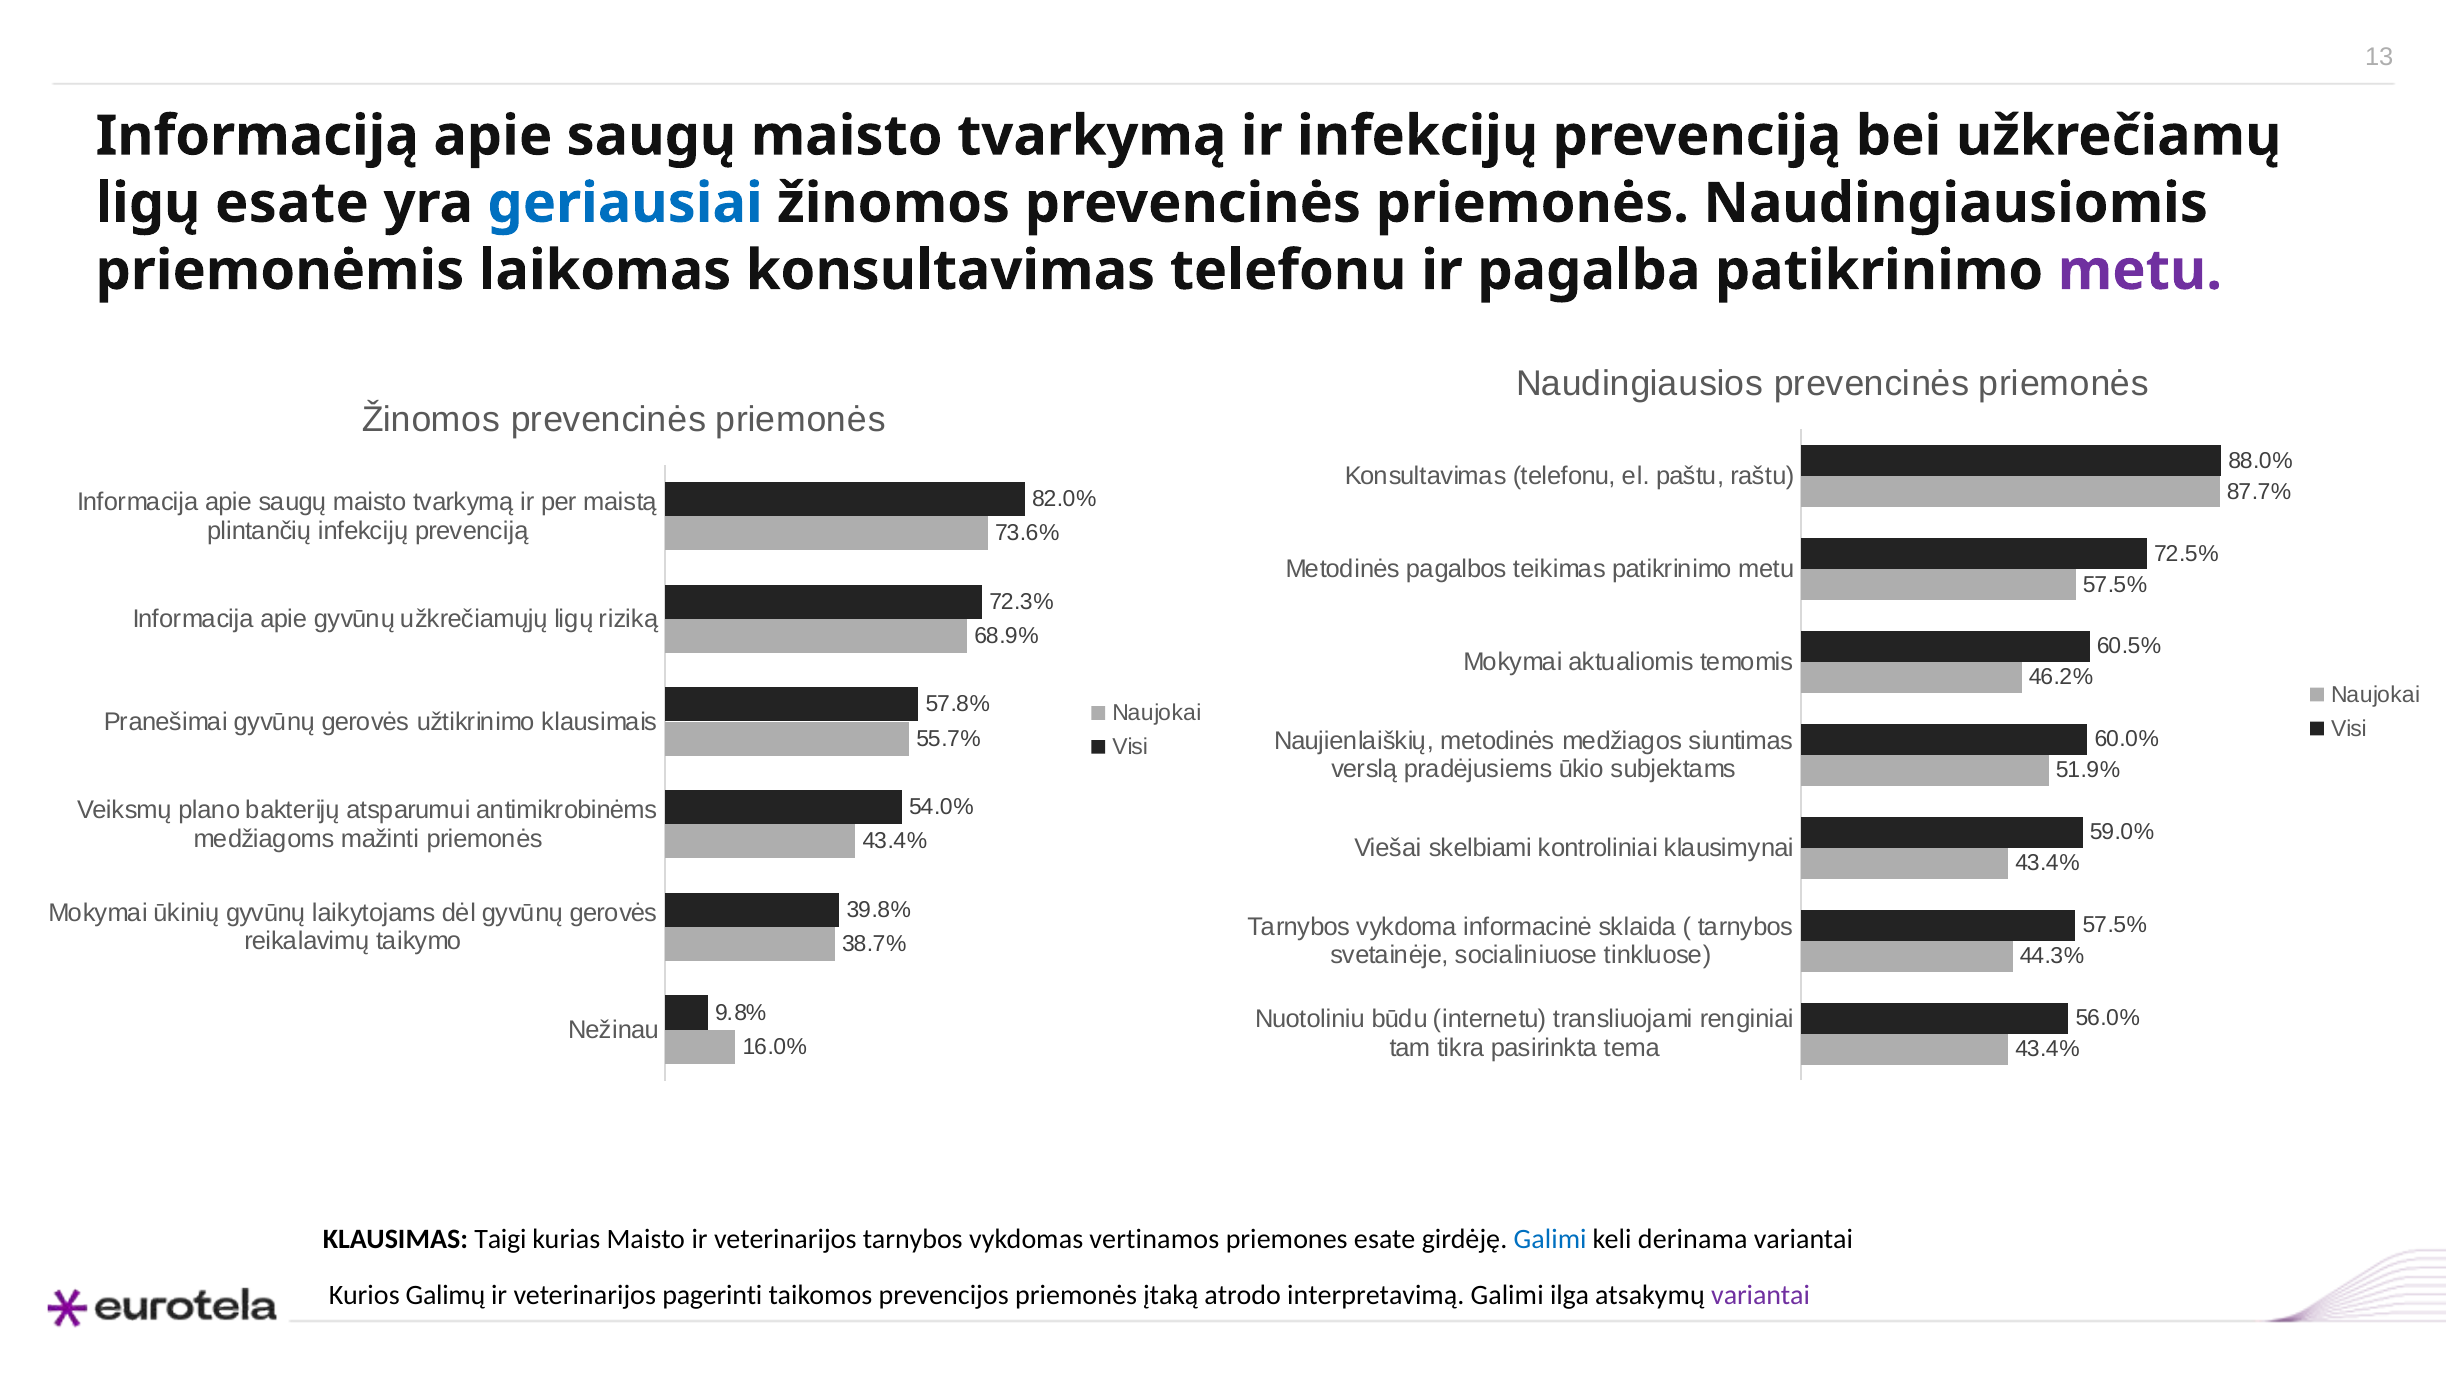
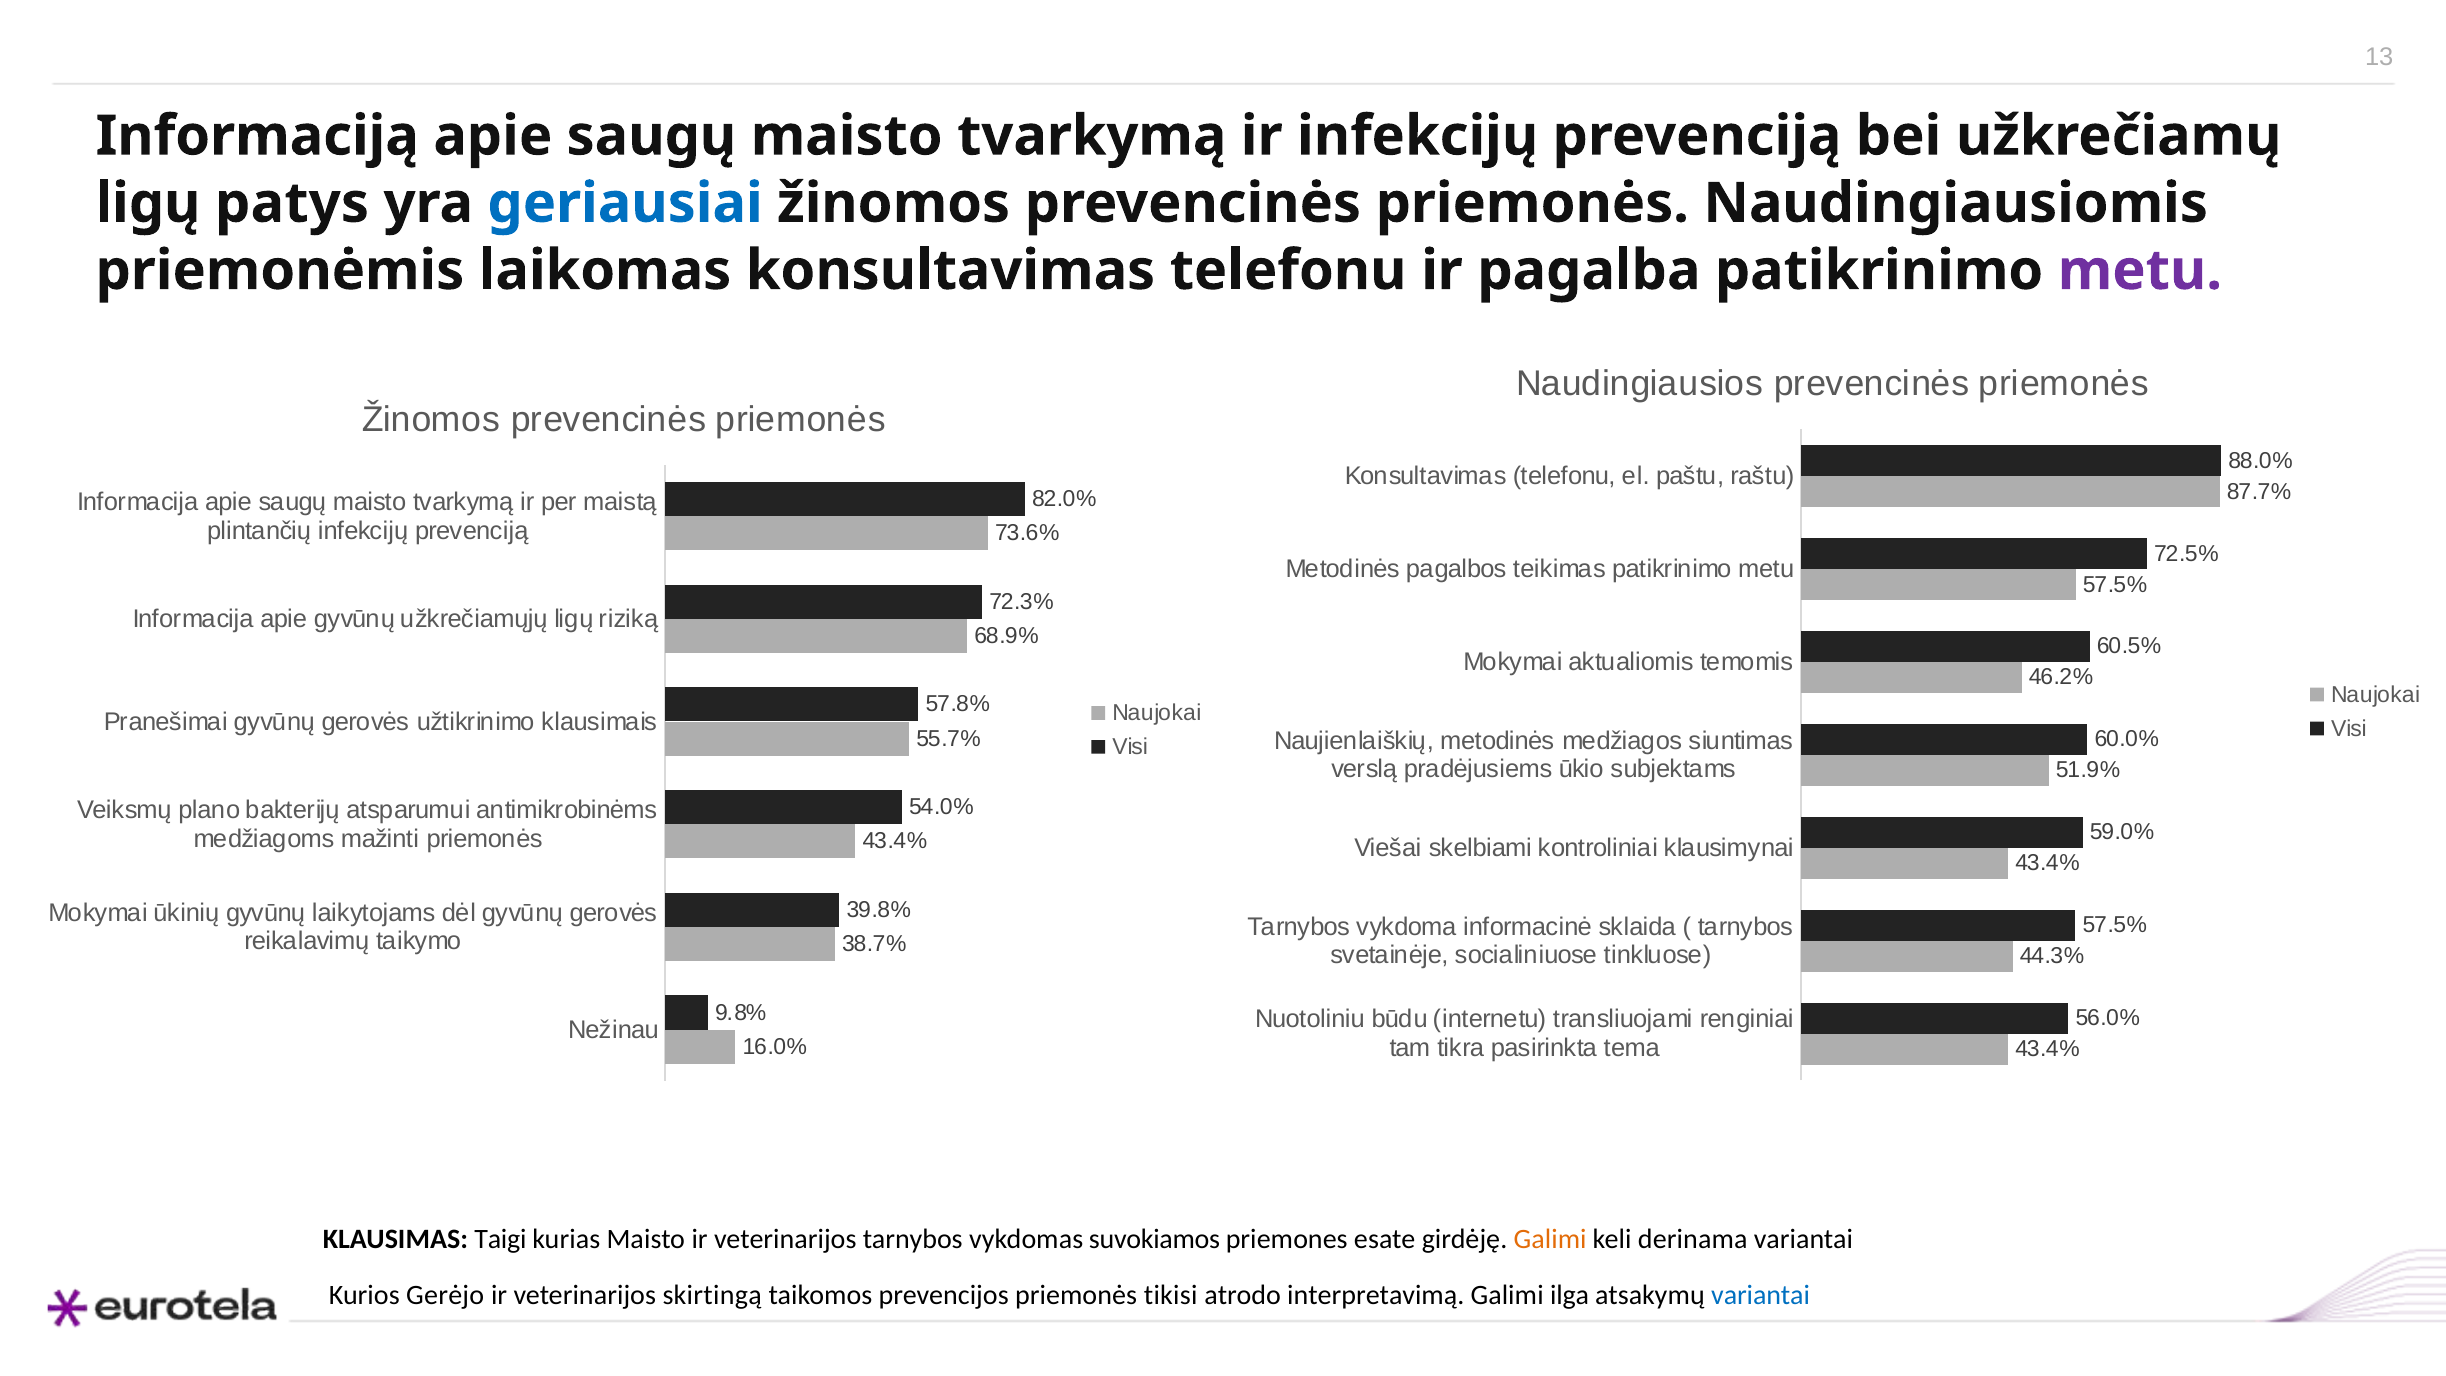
ligų esate: esate -> patys
vertinamos: vertinamos -> suvokiamos
Galimi at (1550, 1239) colour: blue -> orange
Galimų: Galimų -> Gerėjo
pagerinti: pagerinti -> skirtingą
įtaką: įtaką -> tikisi
variantai at (1761, 1295) colour: purple -> blue
